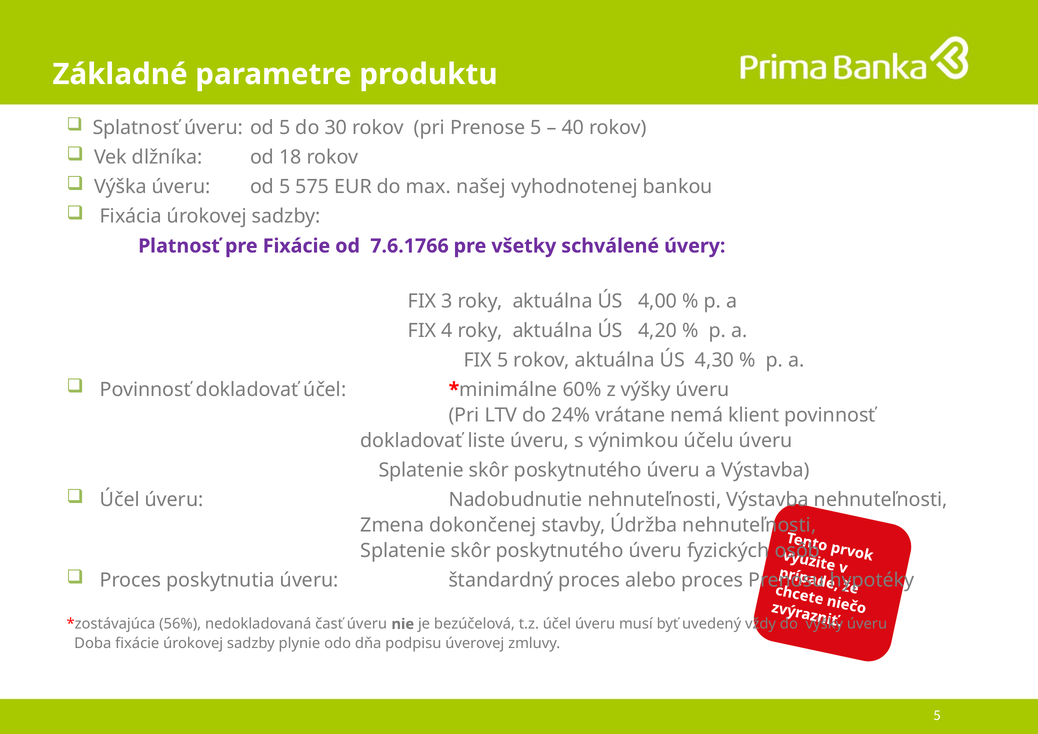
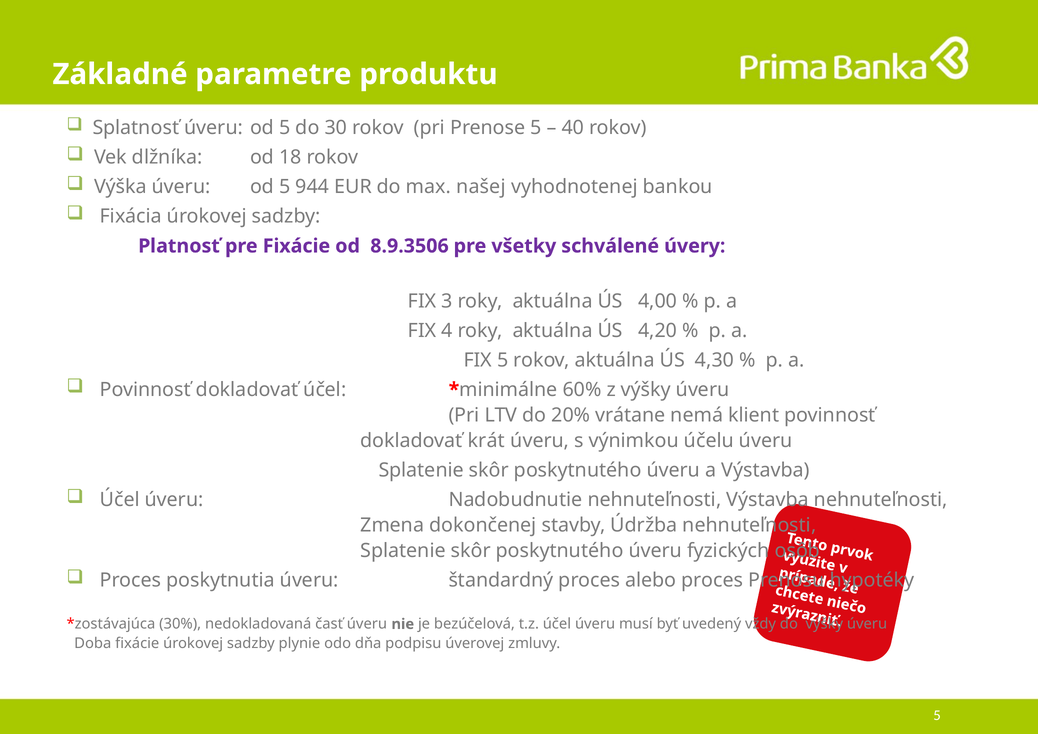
575: 575 -> 944
7.6.1766: 7.6.1766 -> 8.9.3506
24%: 24% -> 20%
liste: liste -> krát
56%: 56% -> 30%
